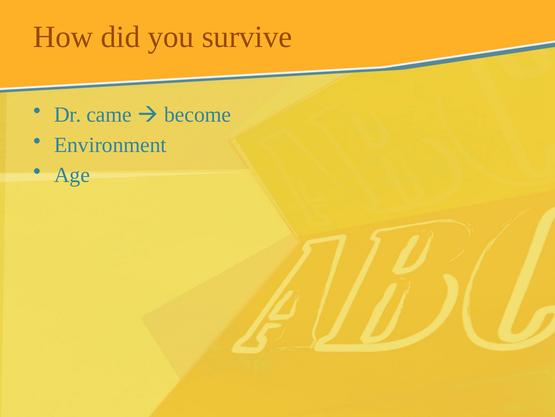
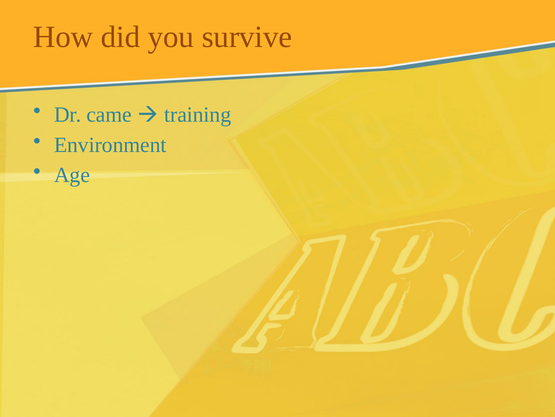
become: become -> training
